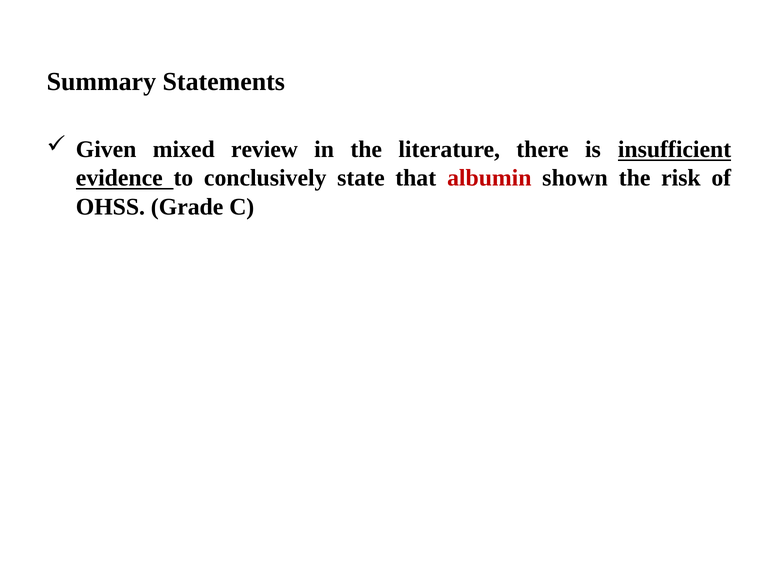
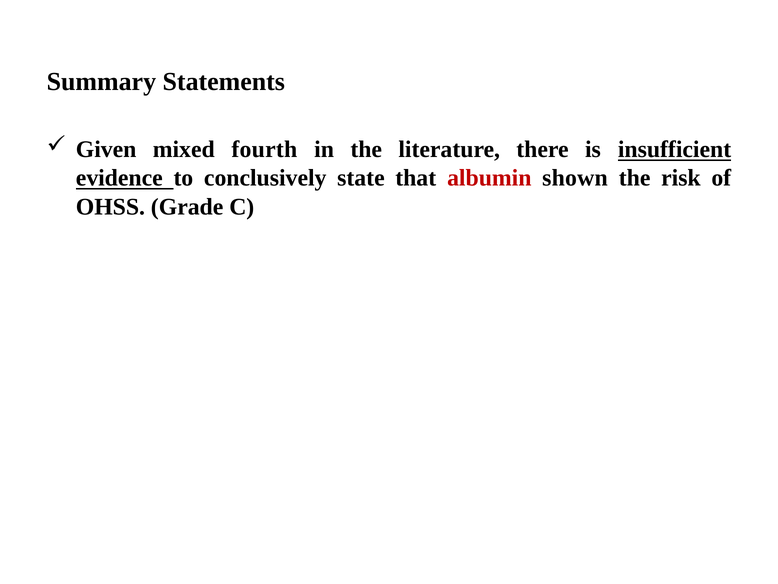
review: review -> fourth
